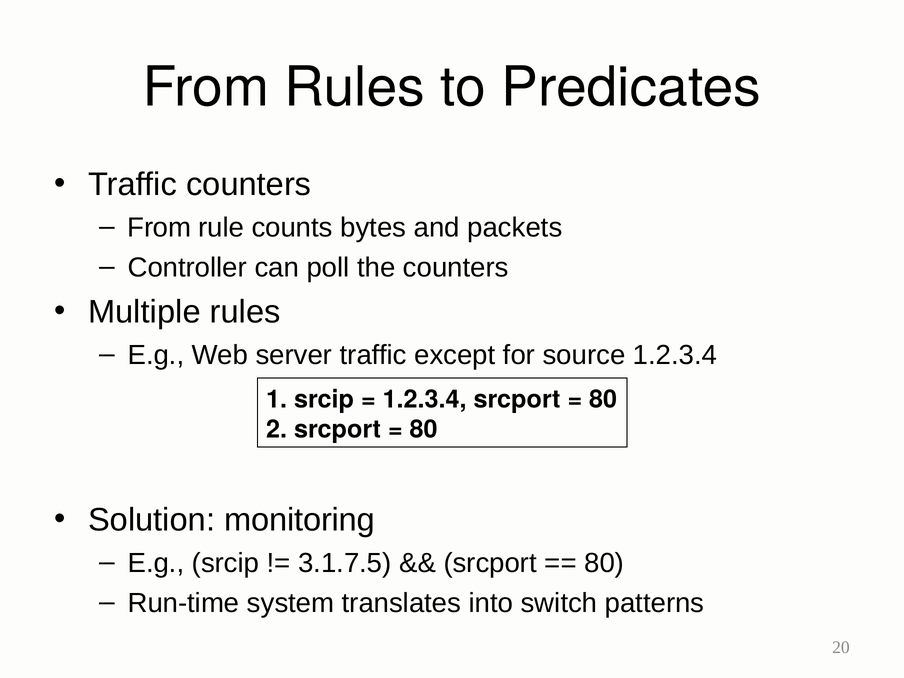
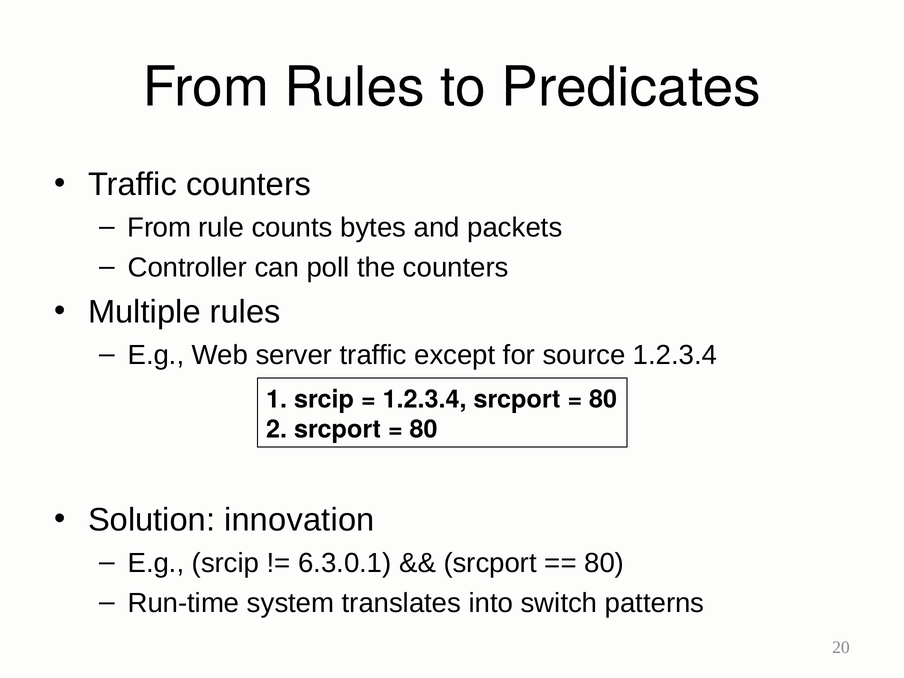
monitoring: monitoring -> innovation
3.1.7.5: 3.1.7.5 -> 6.3.0.1
